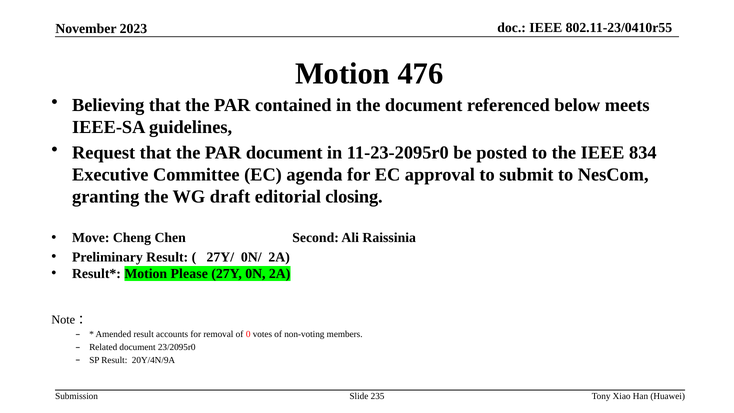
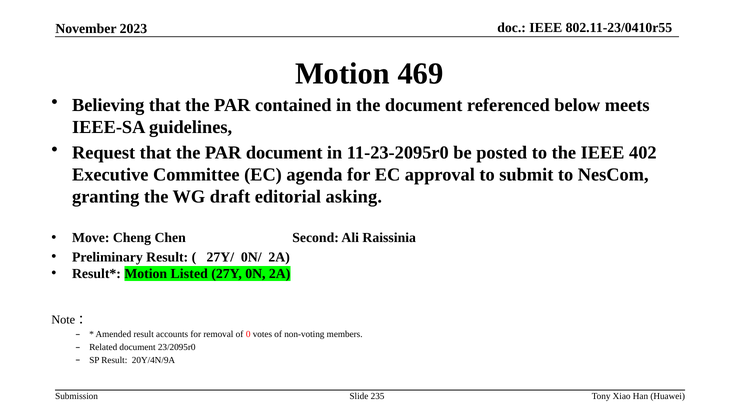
476: 476 -> 469
834: 834 -> 402
closing: closing -> asking
Please: Please -> Listed
